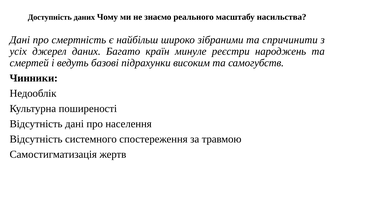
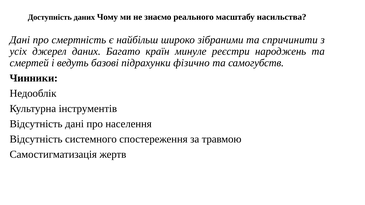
високим: високим -> фізично
поширеності: поширеності -> інструментів
